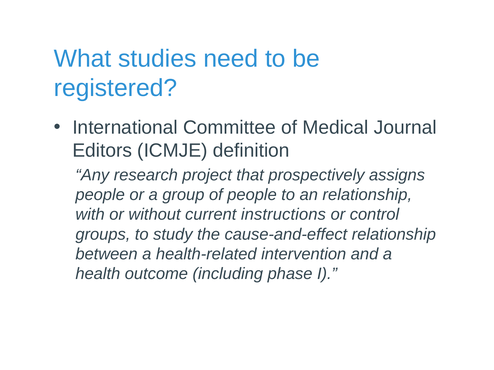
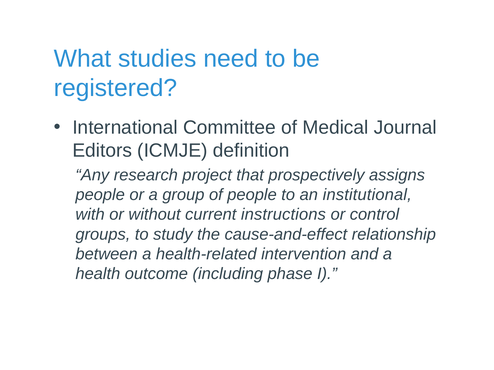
an relationship: relationship -> institutional
